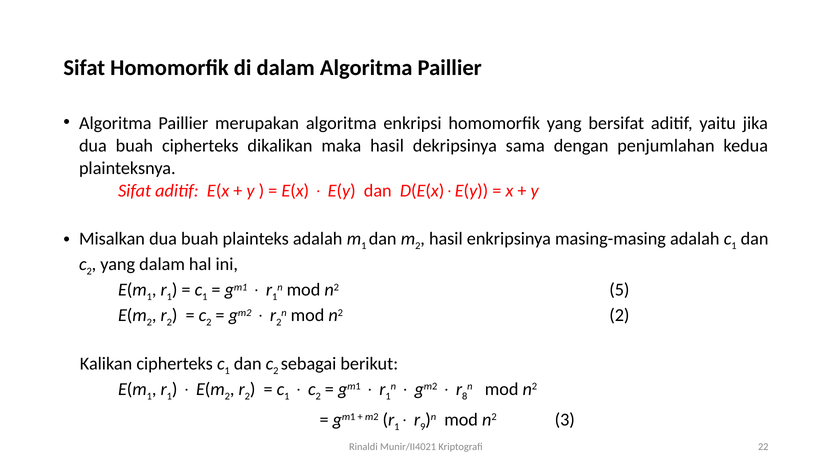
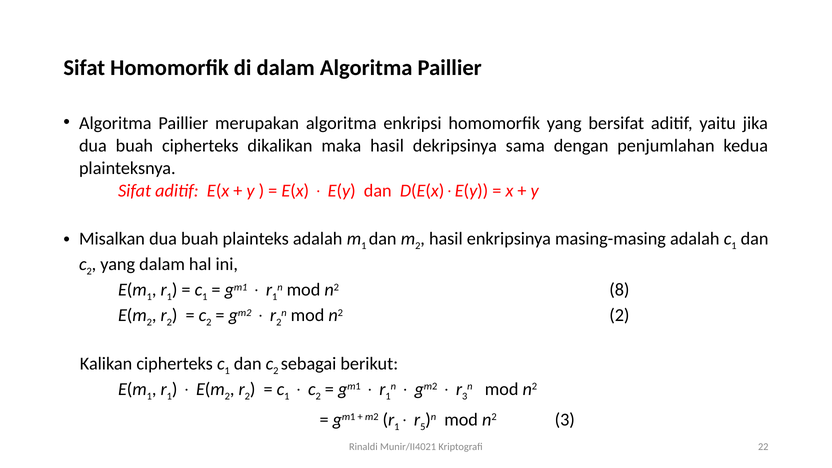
5: 5 -> 8
8 at (465, 396): 8 -> 3
9: 9 -> 5
